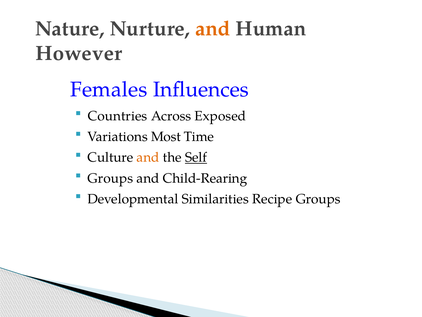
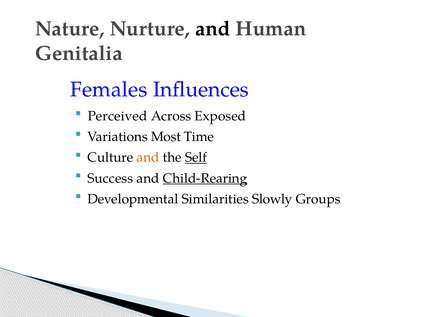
and at (213, 29) colour: orange -> black
However: However -> Genitalia
Countries: Countries -> Perceived
Groups at (110, 178): Groups -> Success
Child-Rearing underline: none -> present
Recipe: Recipe -> Slowly
